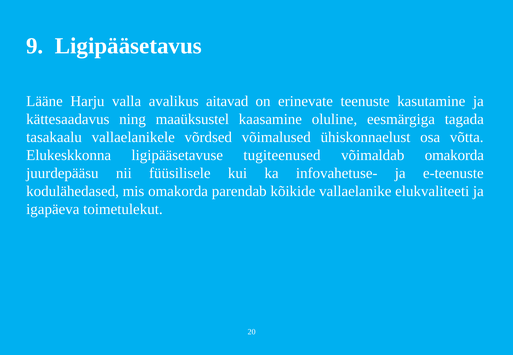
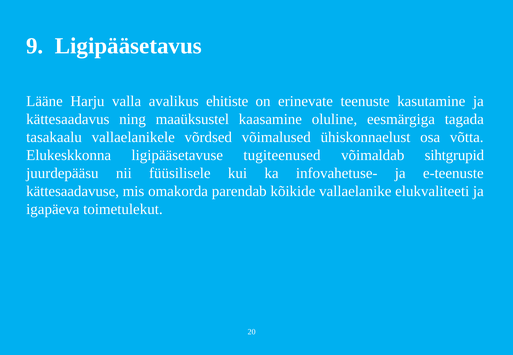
aitavad: aitavad -> ehitiste
võimaldab omakorda: omakorda -> sihtgrupid
kodulähedased: kodulähedased -> kättesaadavuse
